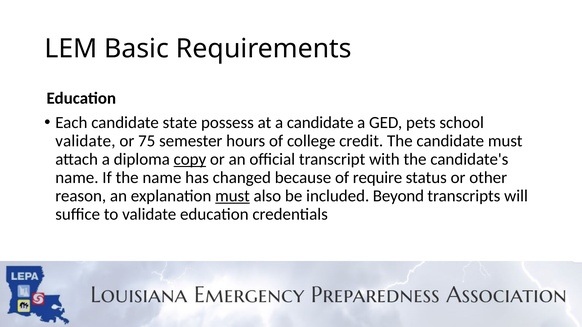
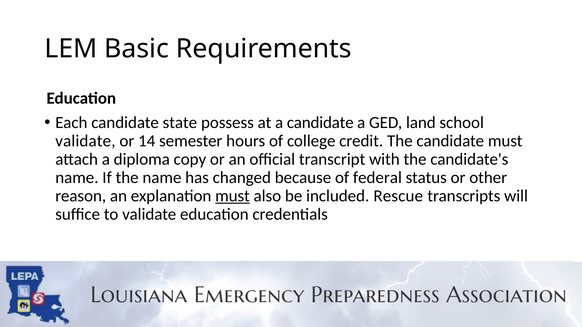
pets: pets -> land
75: 75 -> 14
copy underline: present -> none
require: require -> federal
Beyond: Beyond -> Rescue
